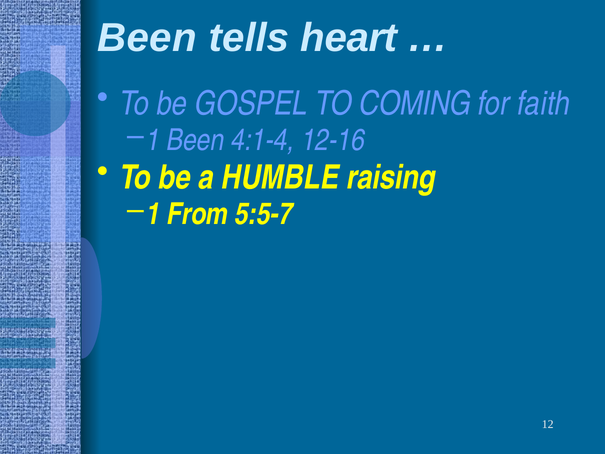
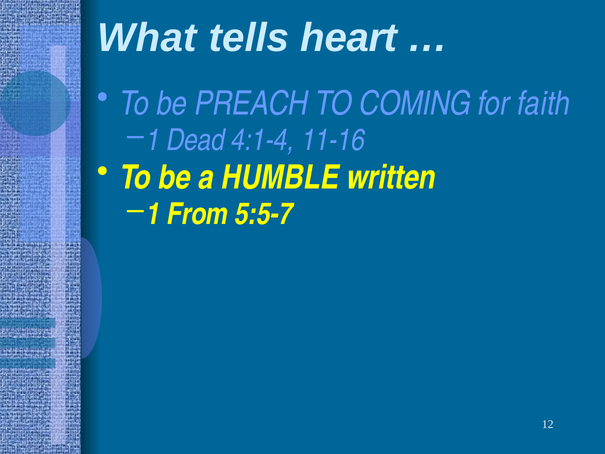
Been at (147, 38): Been -> What
GOSPEL: GOSPEL -> PREACH
1 Been: Been -> Dead
12-16: 12-16 -> 11-16
raising: raising -> written
